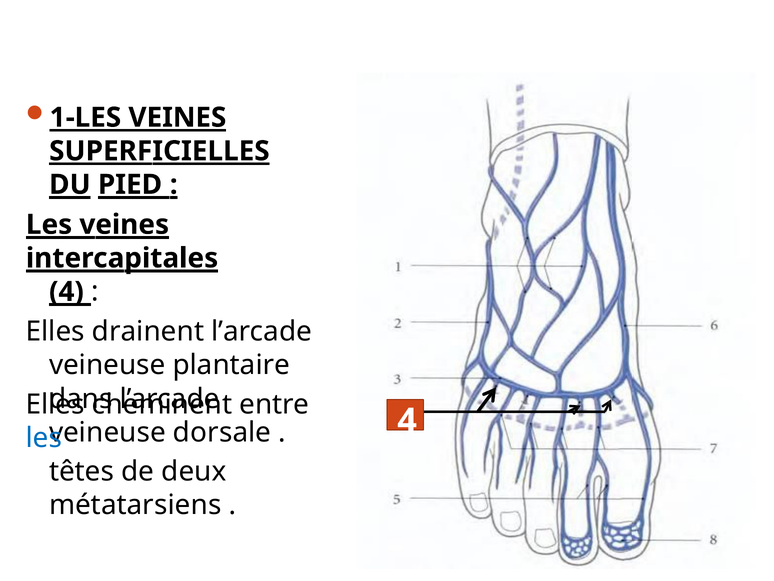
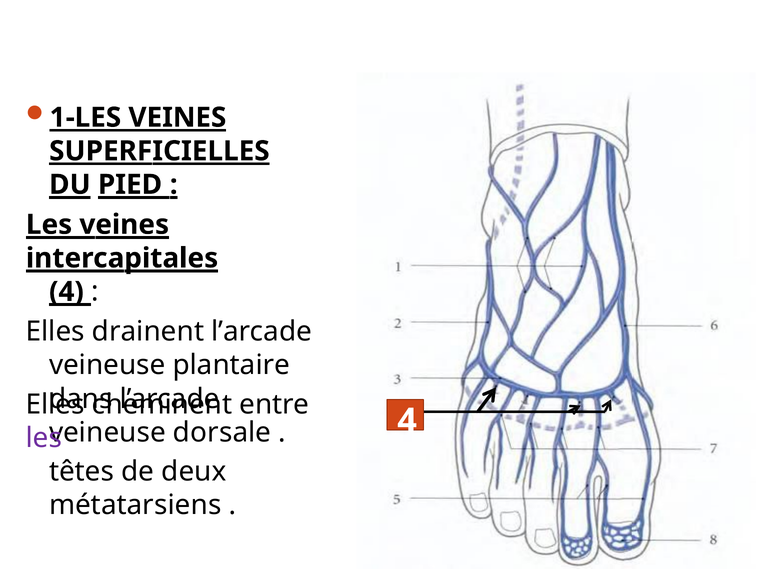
les at (44, 438) colour: blue -> purple
